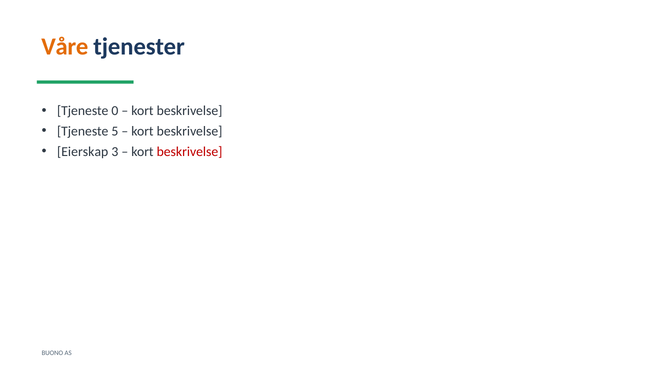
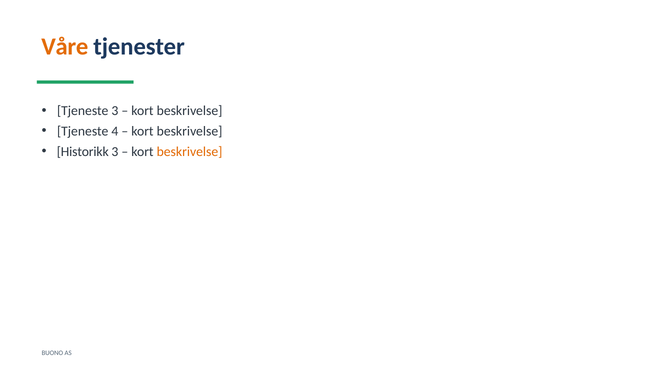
Tjeneste 0: 0 -> 3
5: 5 -> 4
Eierskap: Eierskap -> Historikk
beskrivelse at (190, 152) colour: red -> orange
